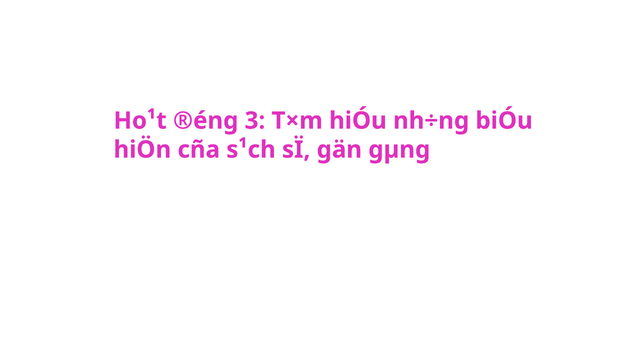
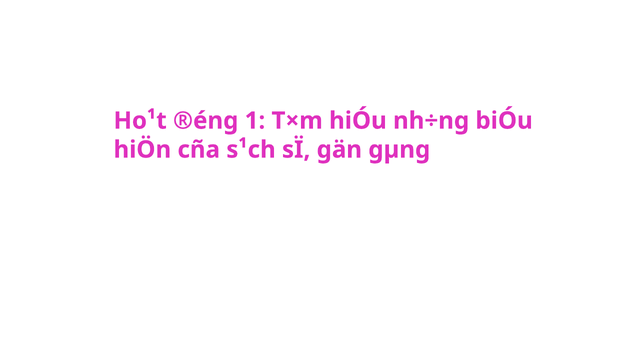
3: 3 -> 1
